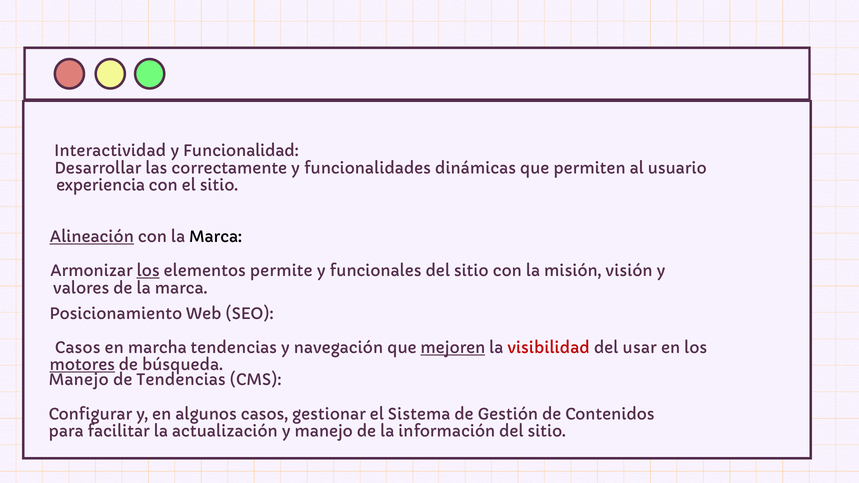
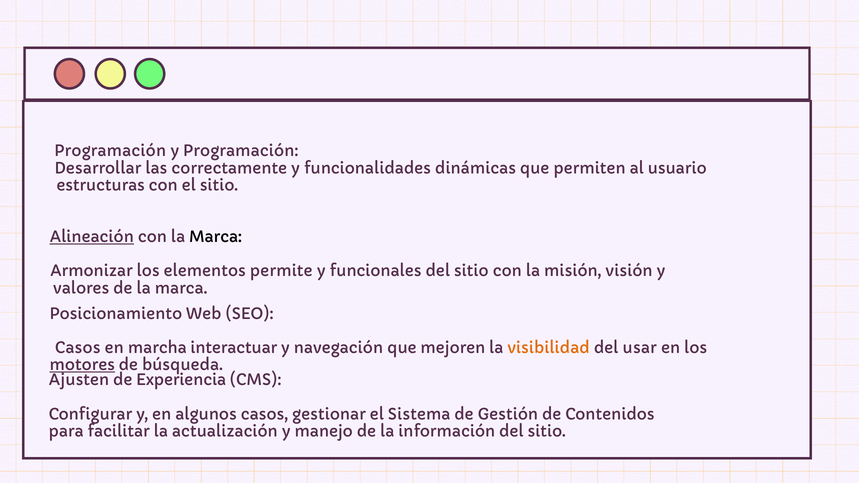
Interactividad at (110, 151): Interactividad -> Programación
y Funcionalidad: Funcionalidad -> Programación
experiencia: experiencia -> estructuras
los at (148, 271) underline: present -> none
marcha tendencias: tendencias -> interactuar
mejoren underline: present -> none
visibilidad colour: red -> orange
Manejo at (79, 380): Manejo -> Ajusten
de Tendencias: Tendencias -> Experiencia
